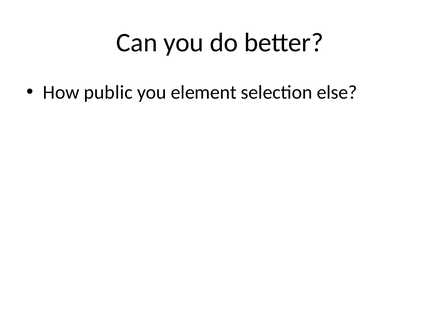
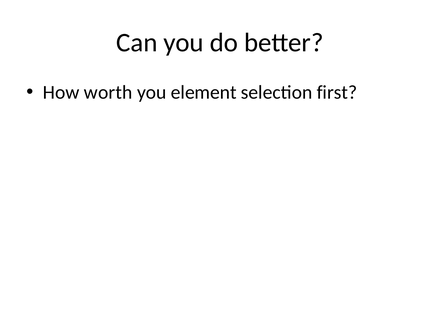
public: public -> worth
else: else -> first
